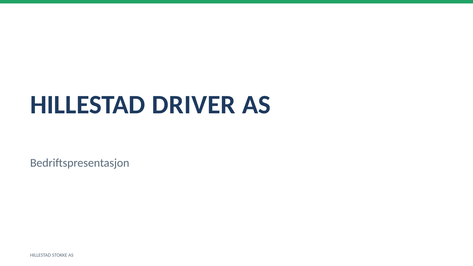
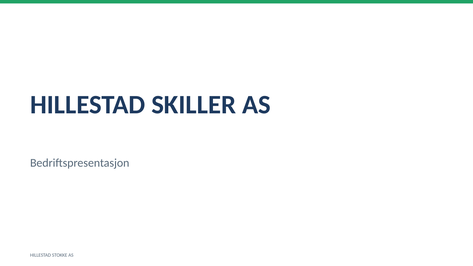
DRIVER: DRIVER -> SKILLER
